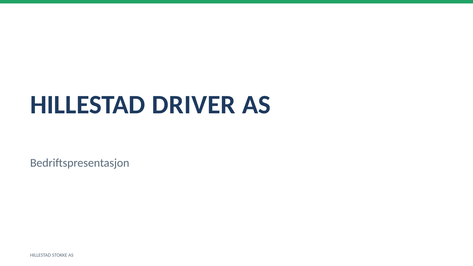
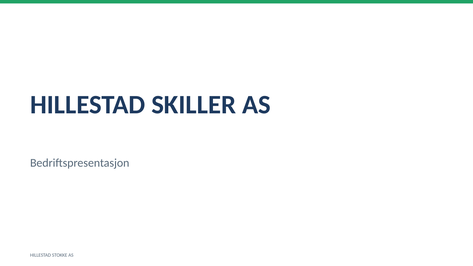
DRIVER: DRIVER -> SKILLER
